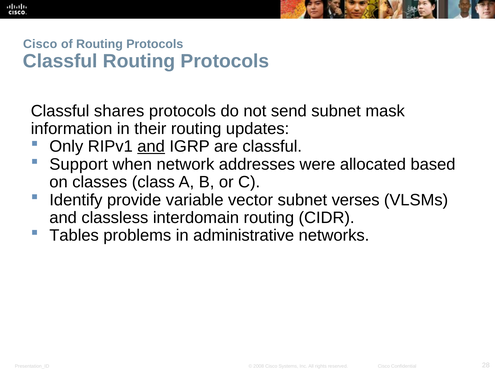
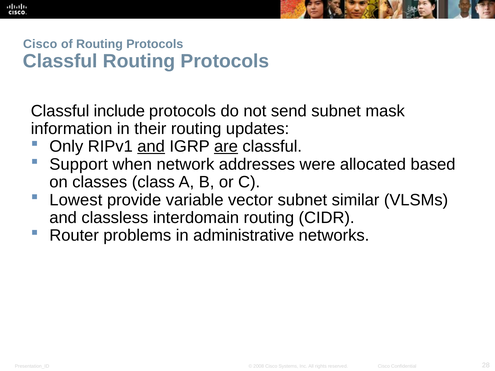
shares: shares -> include
are underline: none -> present
Identify: Identify -> Lowest
verses: verses -> similar
Tables: Tables -> Router
